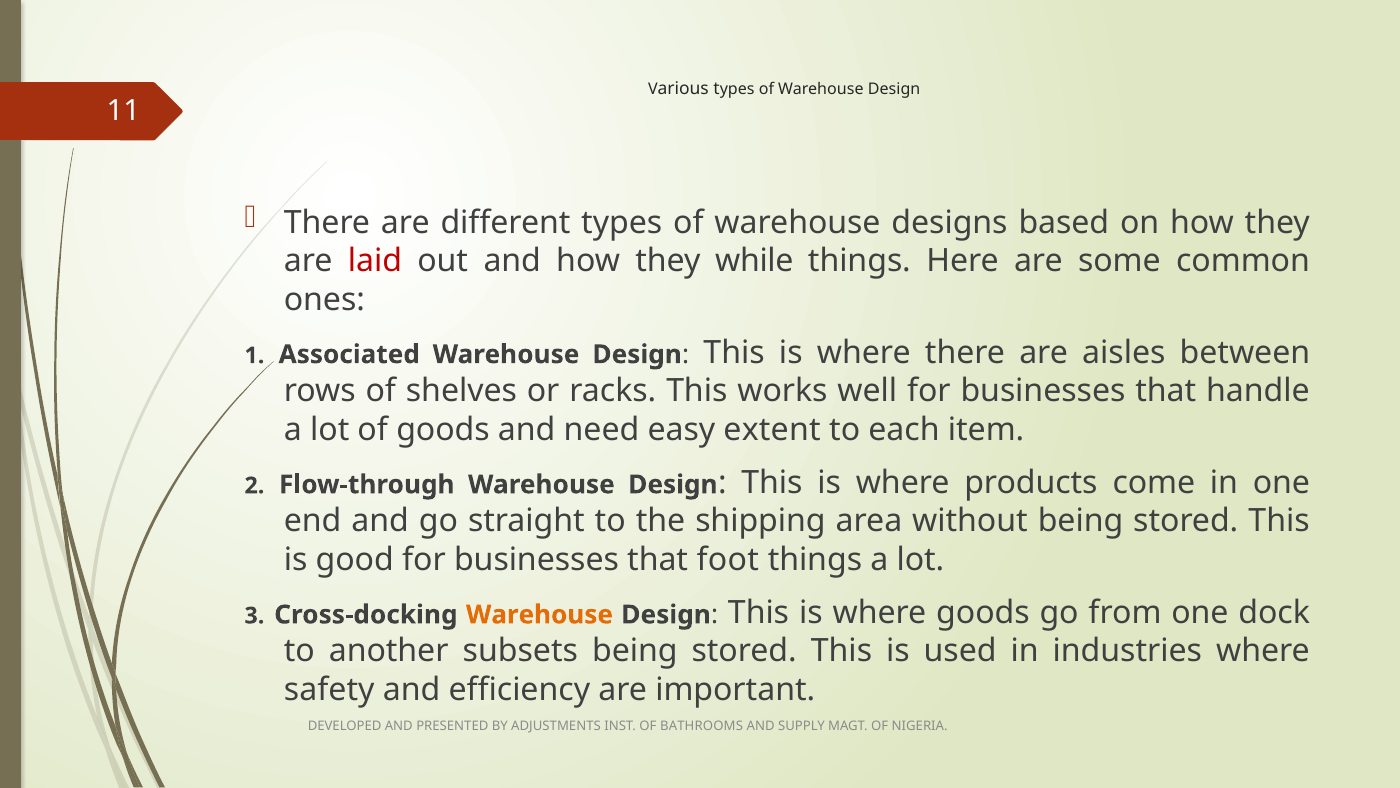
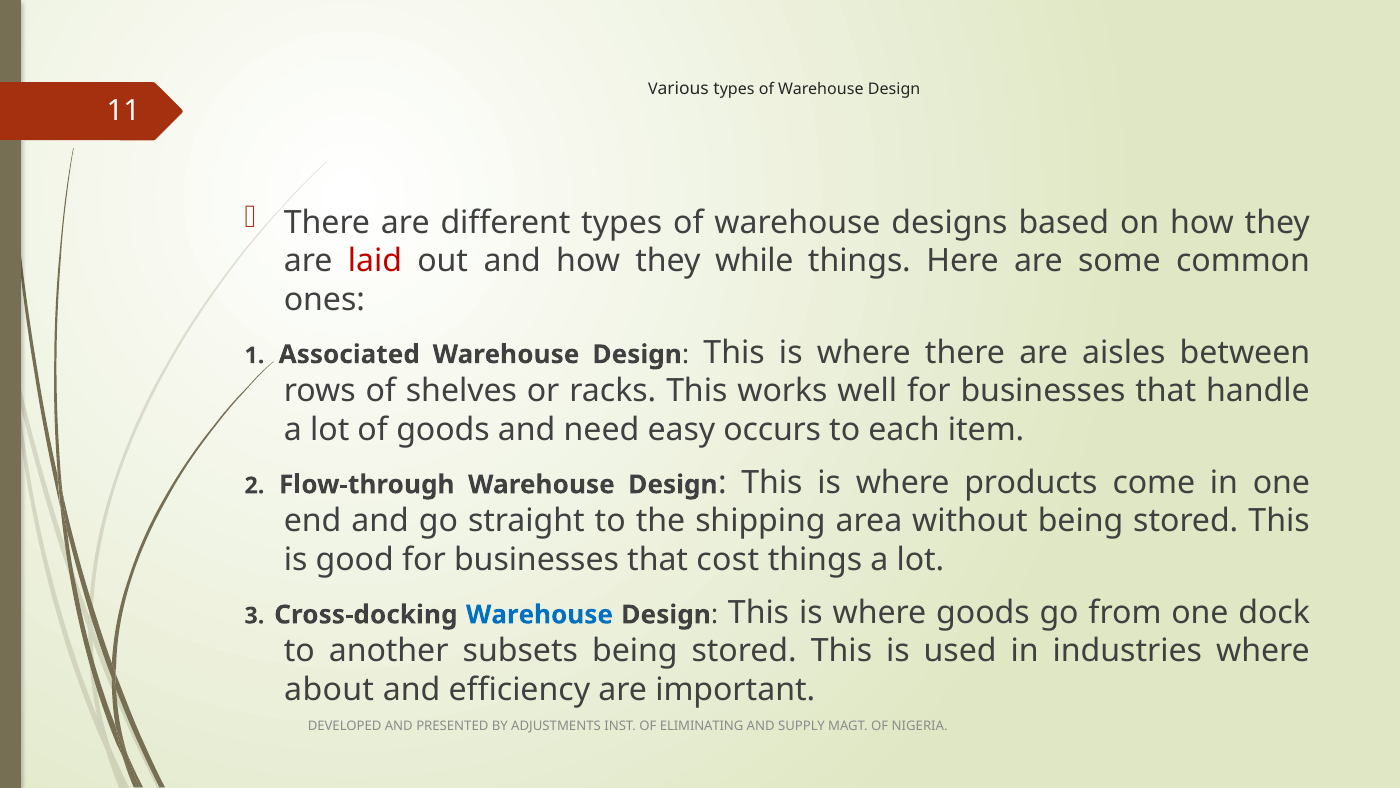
extent: extent -> occurs
foot: foot -> cost
Warehouse at (539, 614) colour: orange -> blue
safety: safety -> about
BATHROOMS: BATHROOMS -> ELIMINATING
